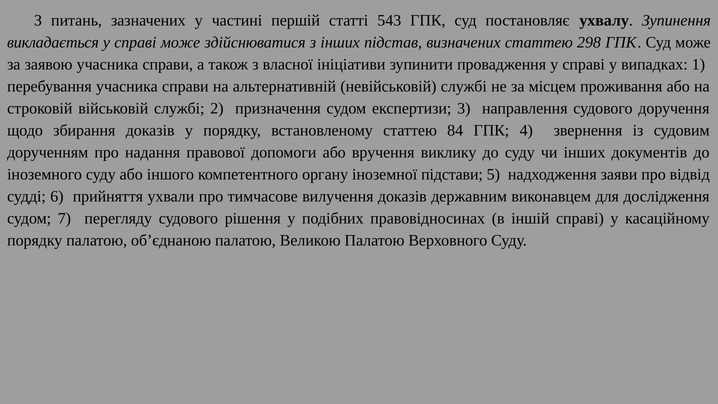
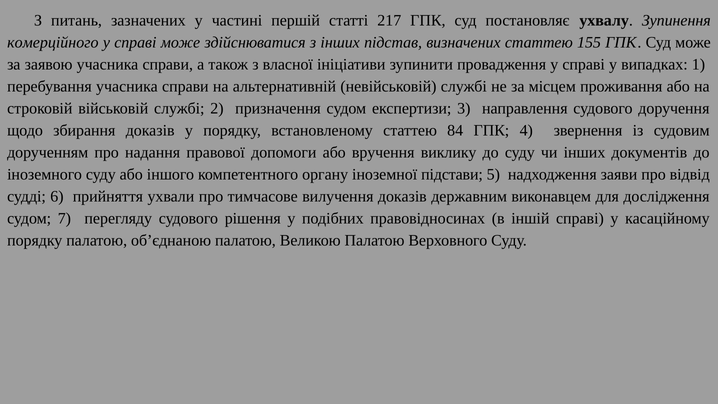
543: 543 -> 217
викладається: викладається -> комерційного
298: 298 -> 155
